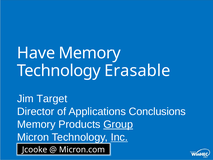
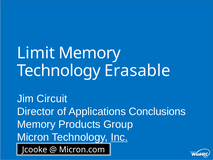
Have: Have -> Limit
Target: Target -> Circuit
Group underline: present -> none
